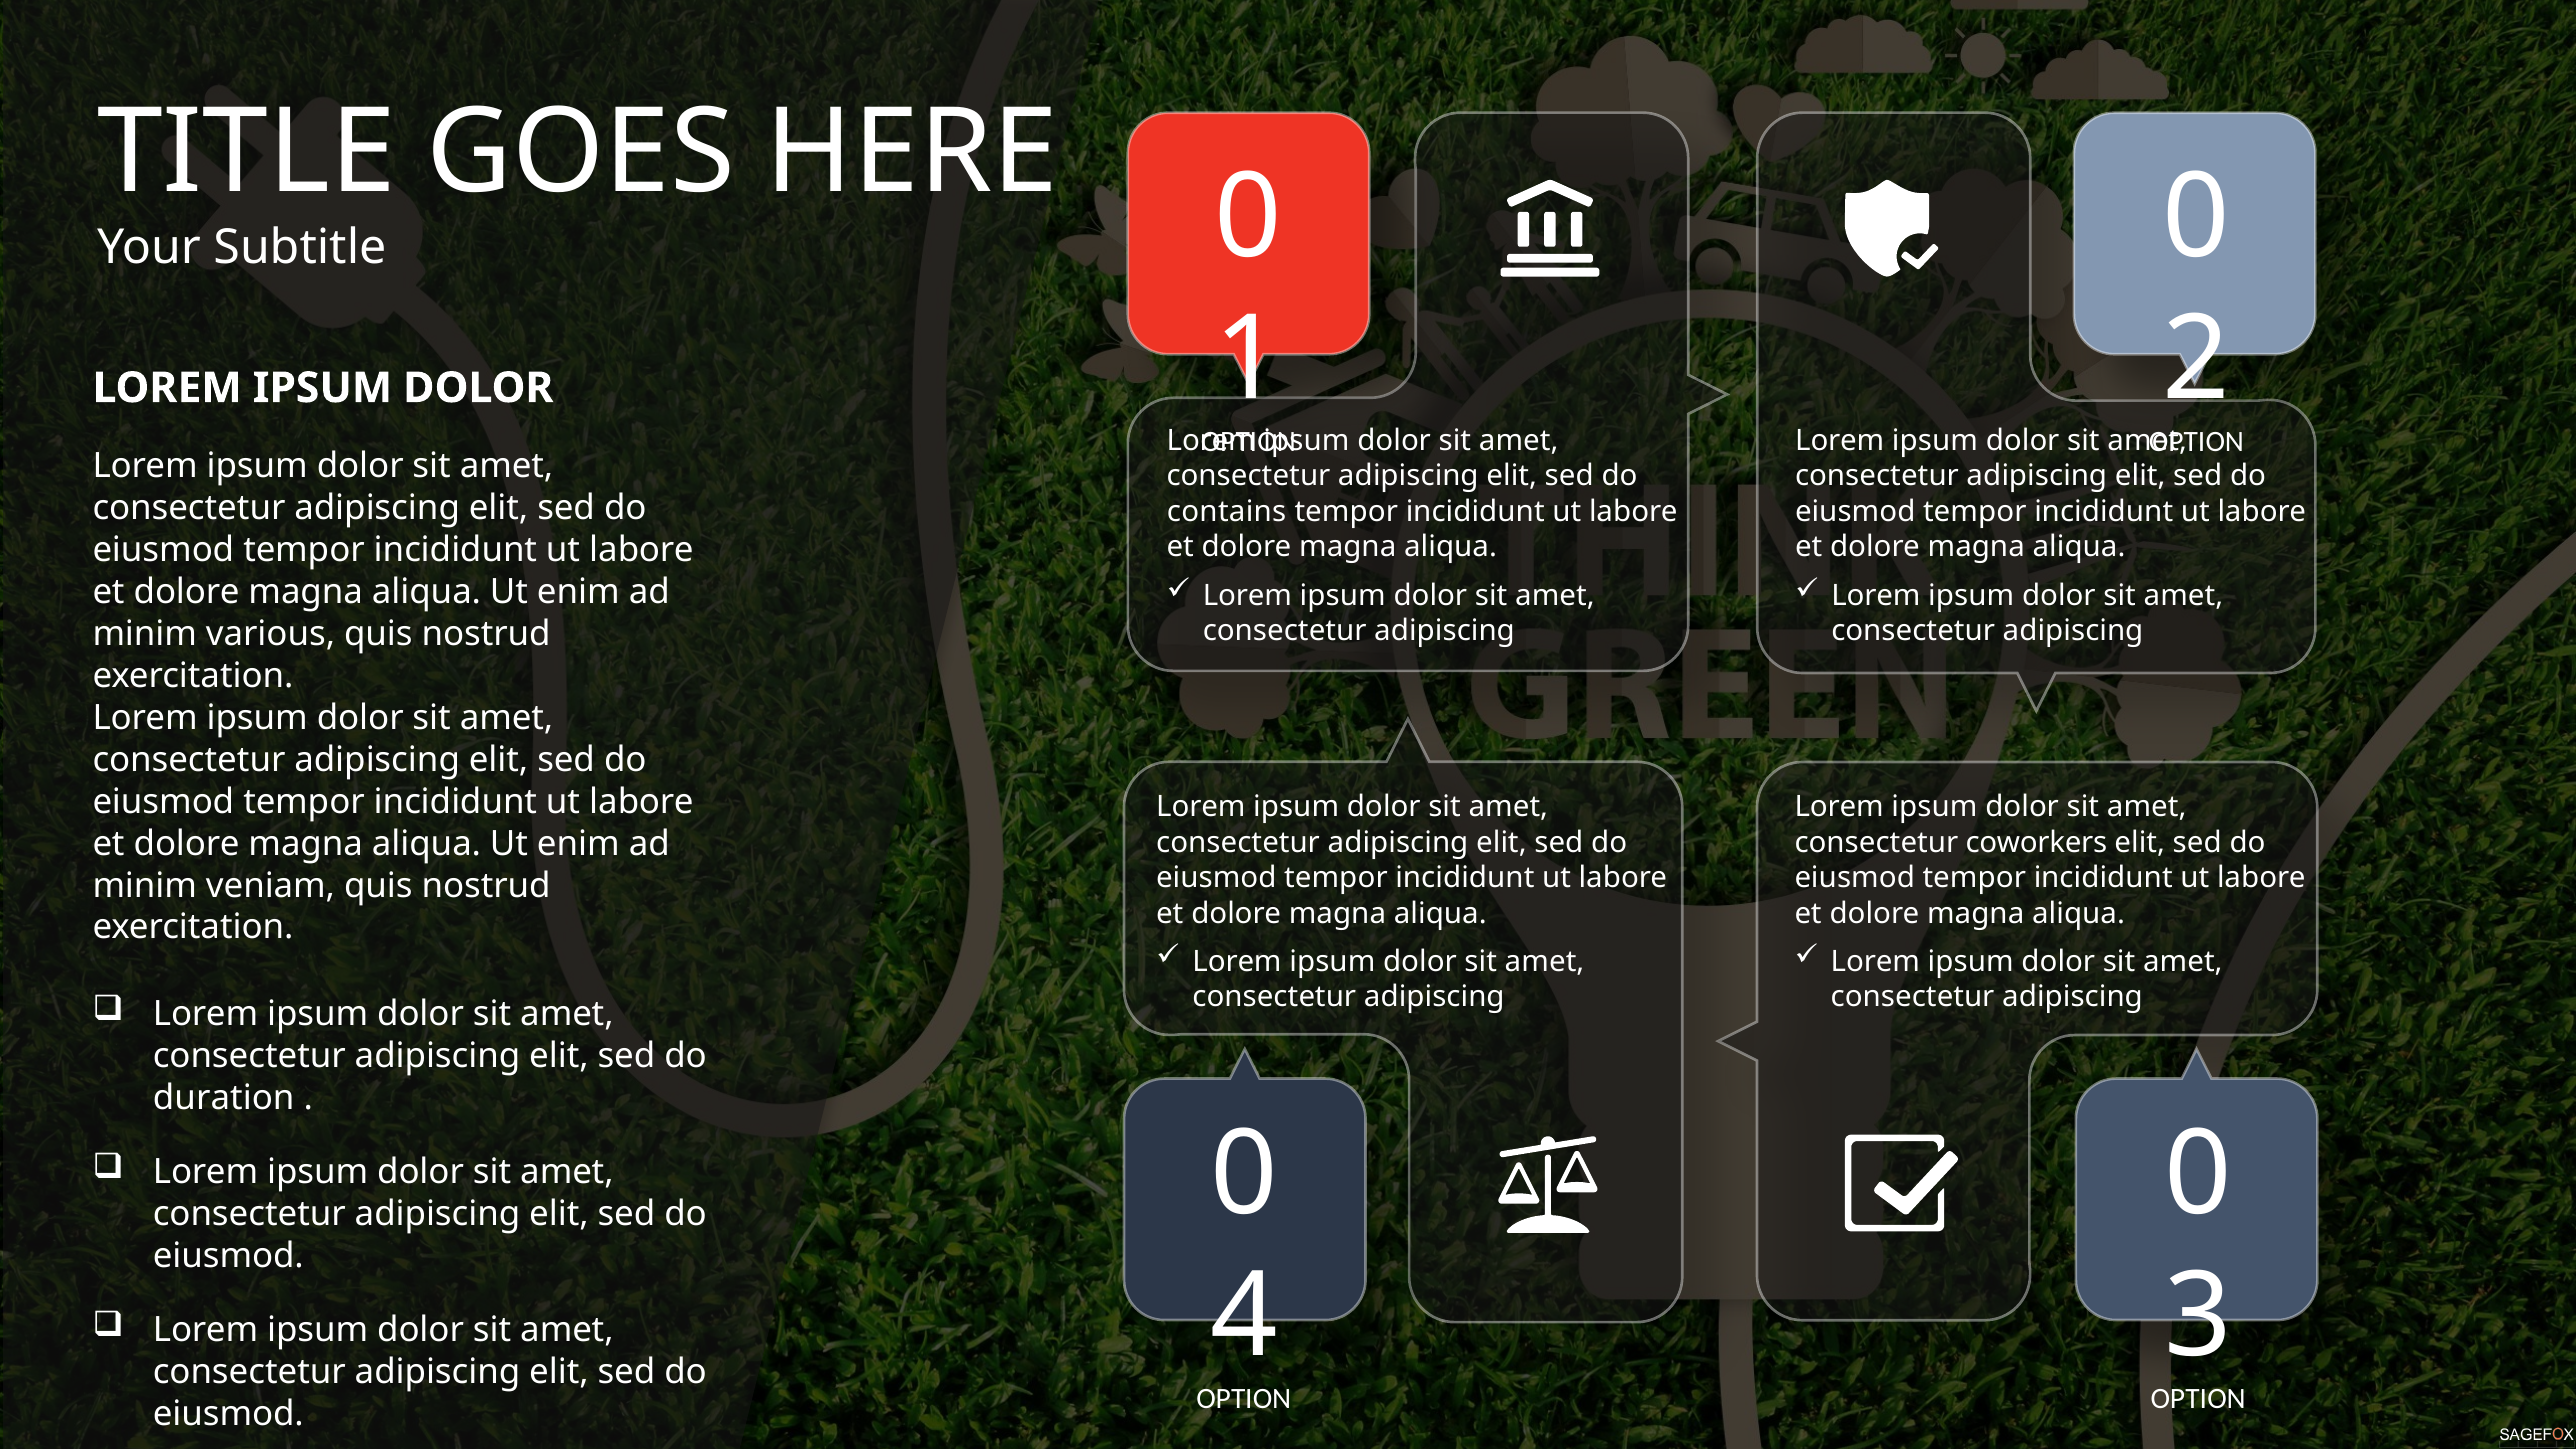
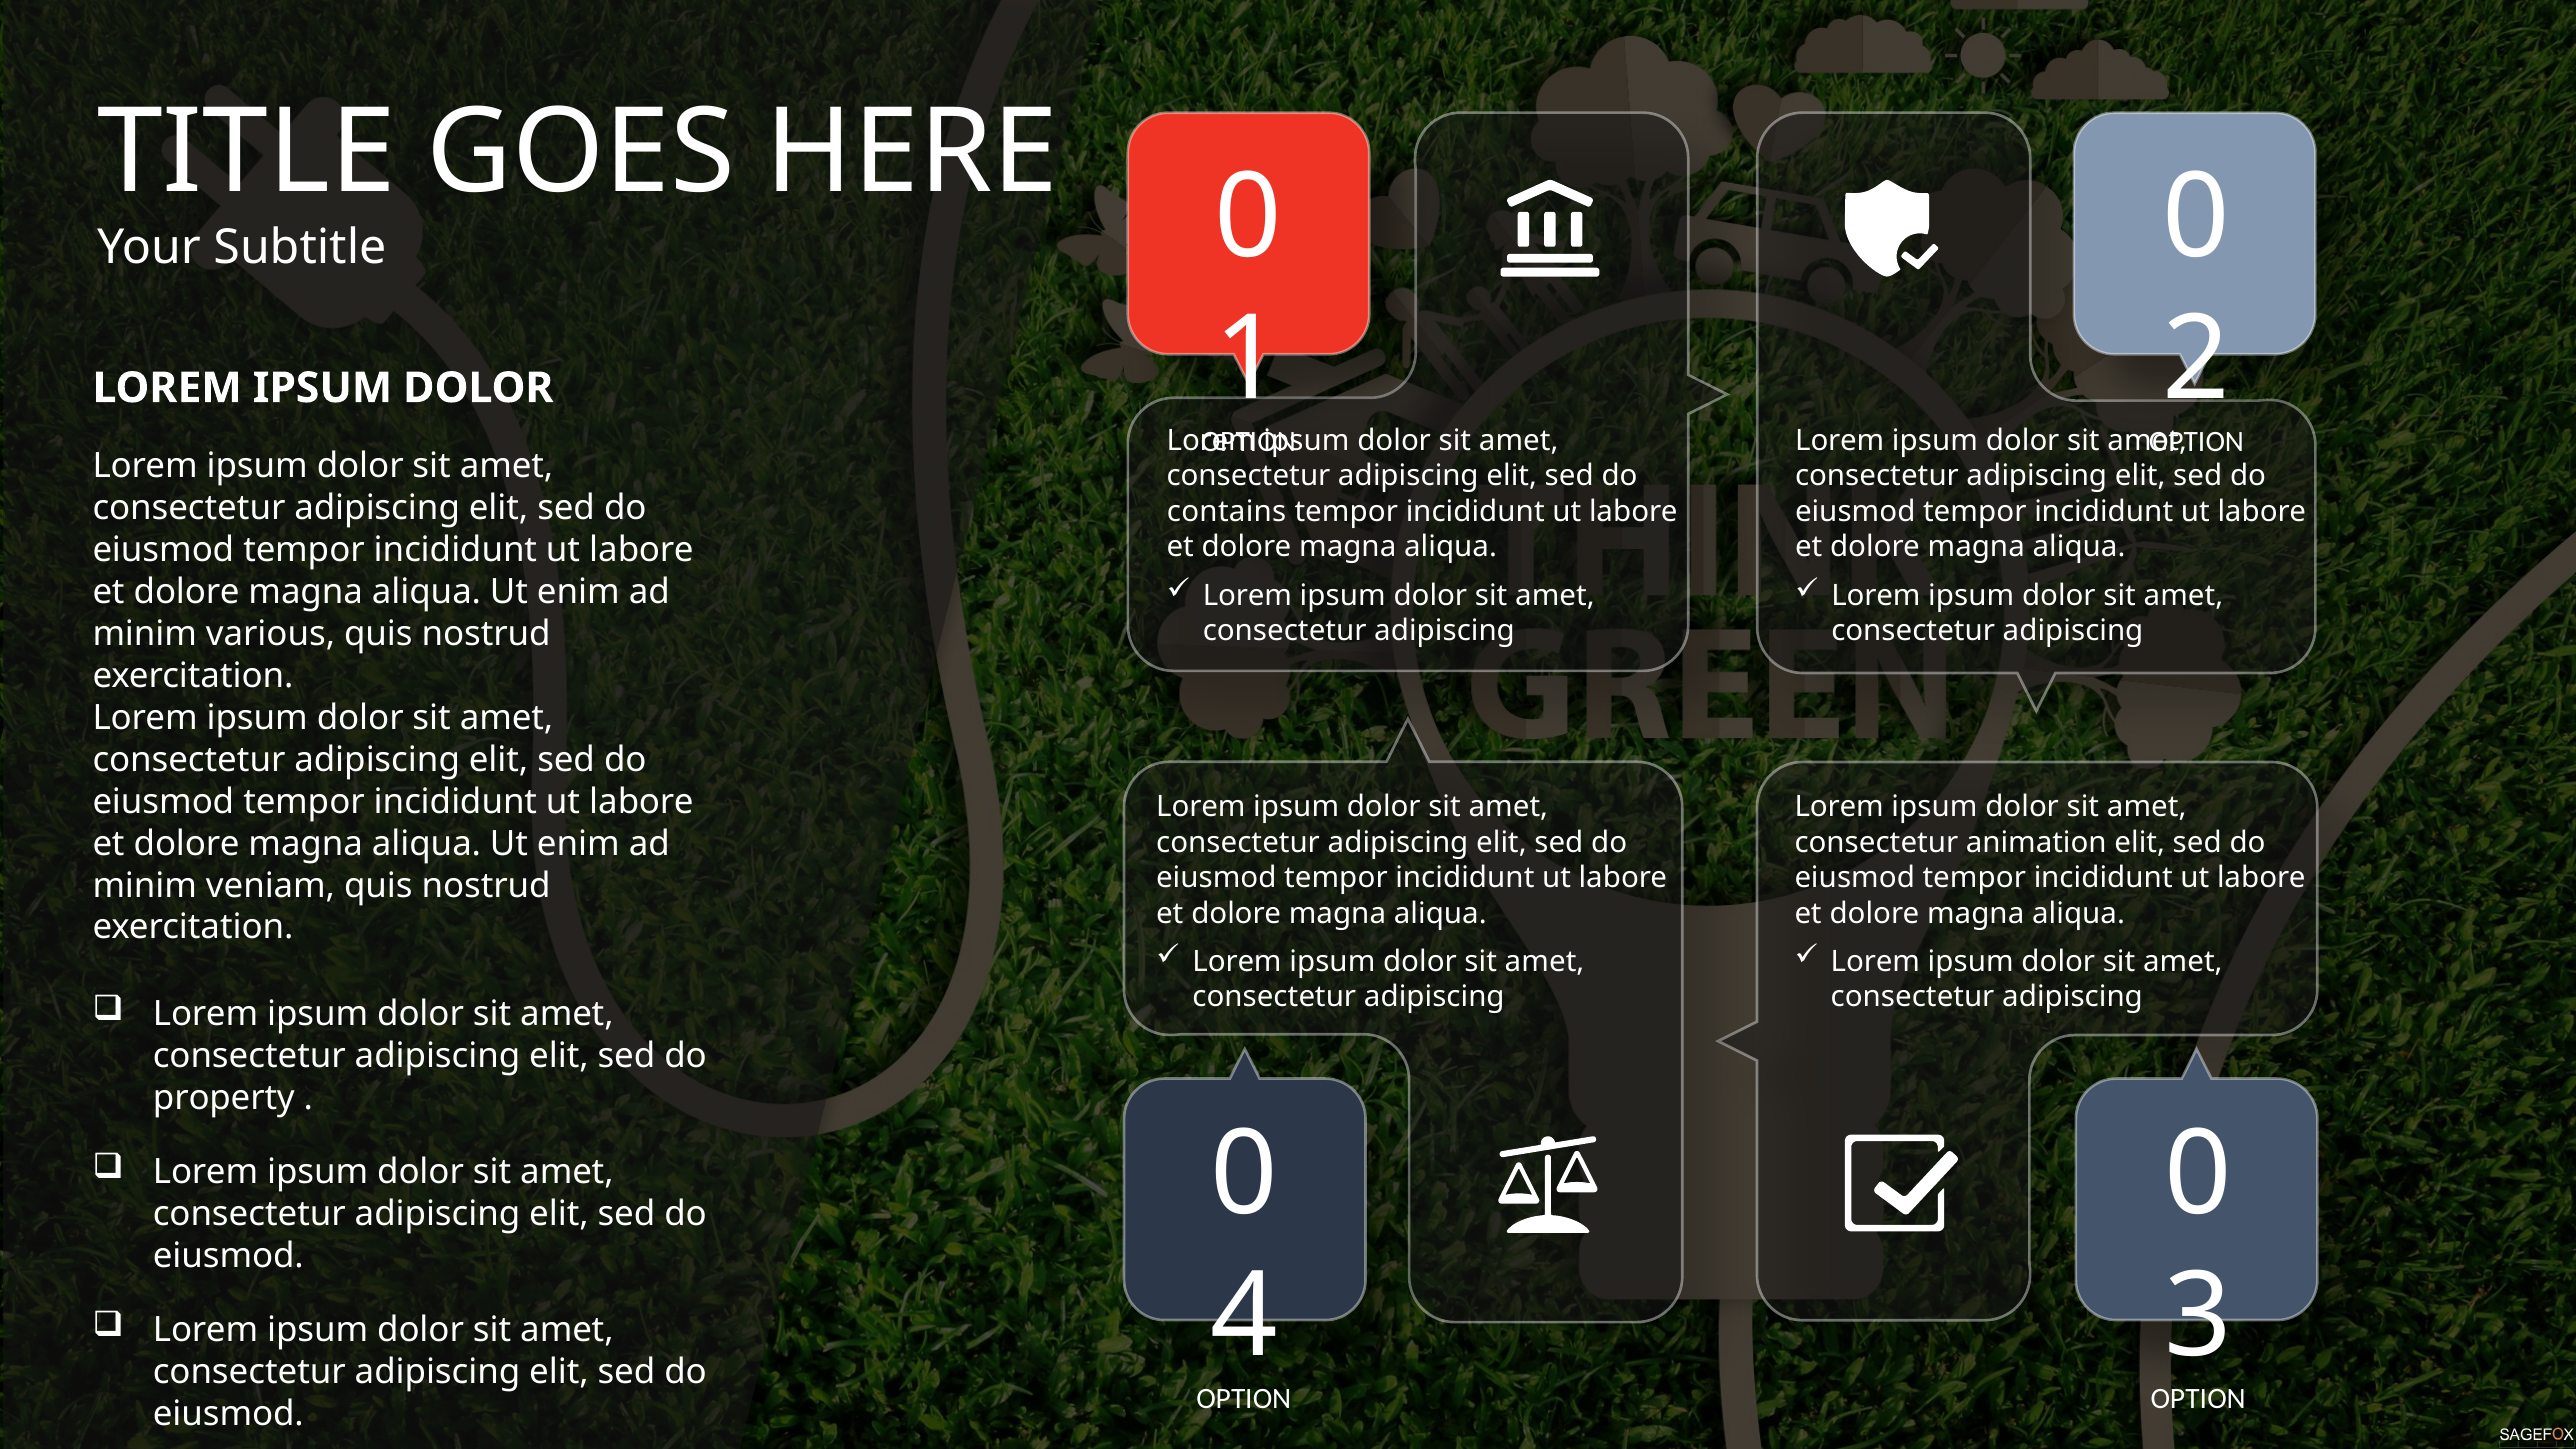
coworkers: coworkers -> animation
duration: duration -> property
